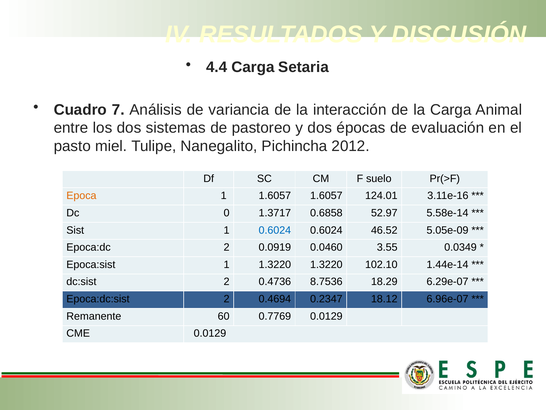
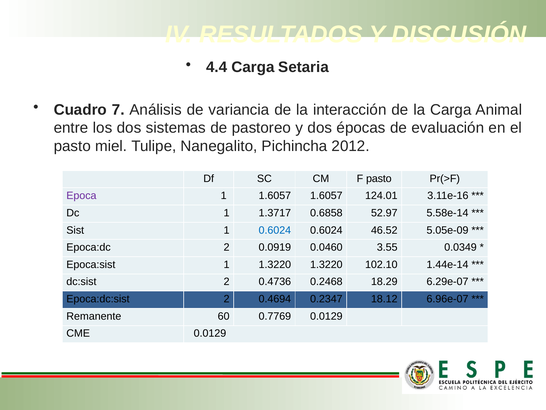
F suelo: suelo -> pasto
Epoca colour: orange -> purple
Dc 0: 0 -> 1
8.7536: 8.7536 -> 0.2468
